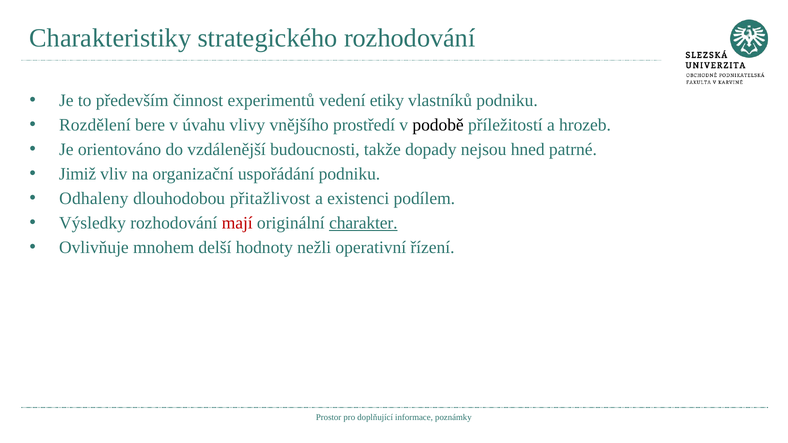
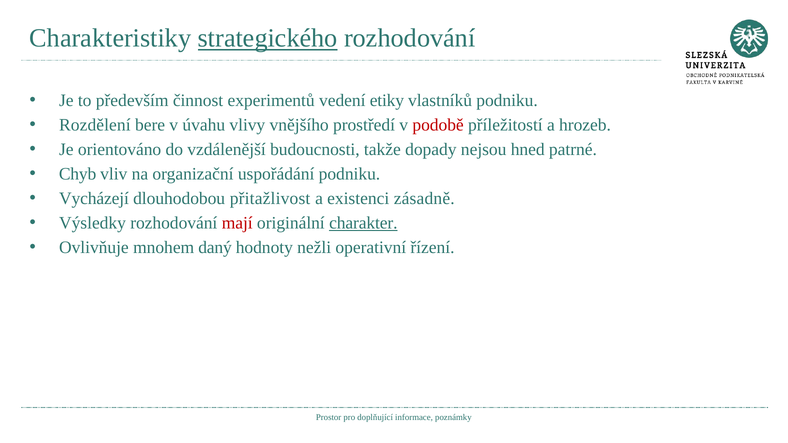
strategického underline: none -> present
podobě colour: black -> red
Jimiž: Jimiž -> Chyb
Odhaleny: Odhaleny -> Vycházejí
podílem: podílem -> zásadně
delší: delší -> daný
